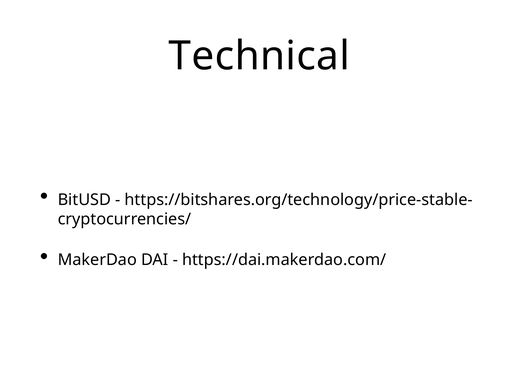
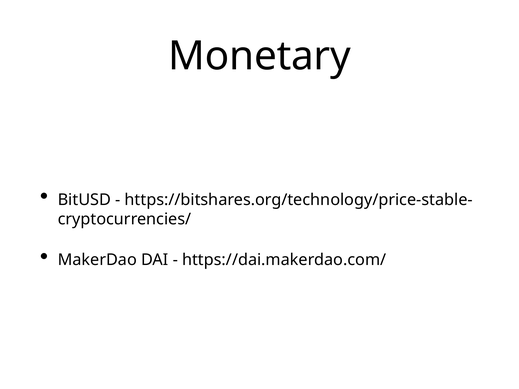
Technical: Technical -> Monetary
